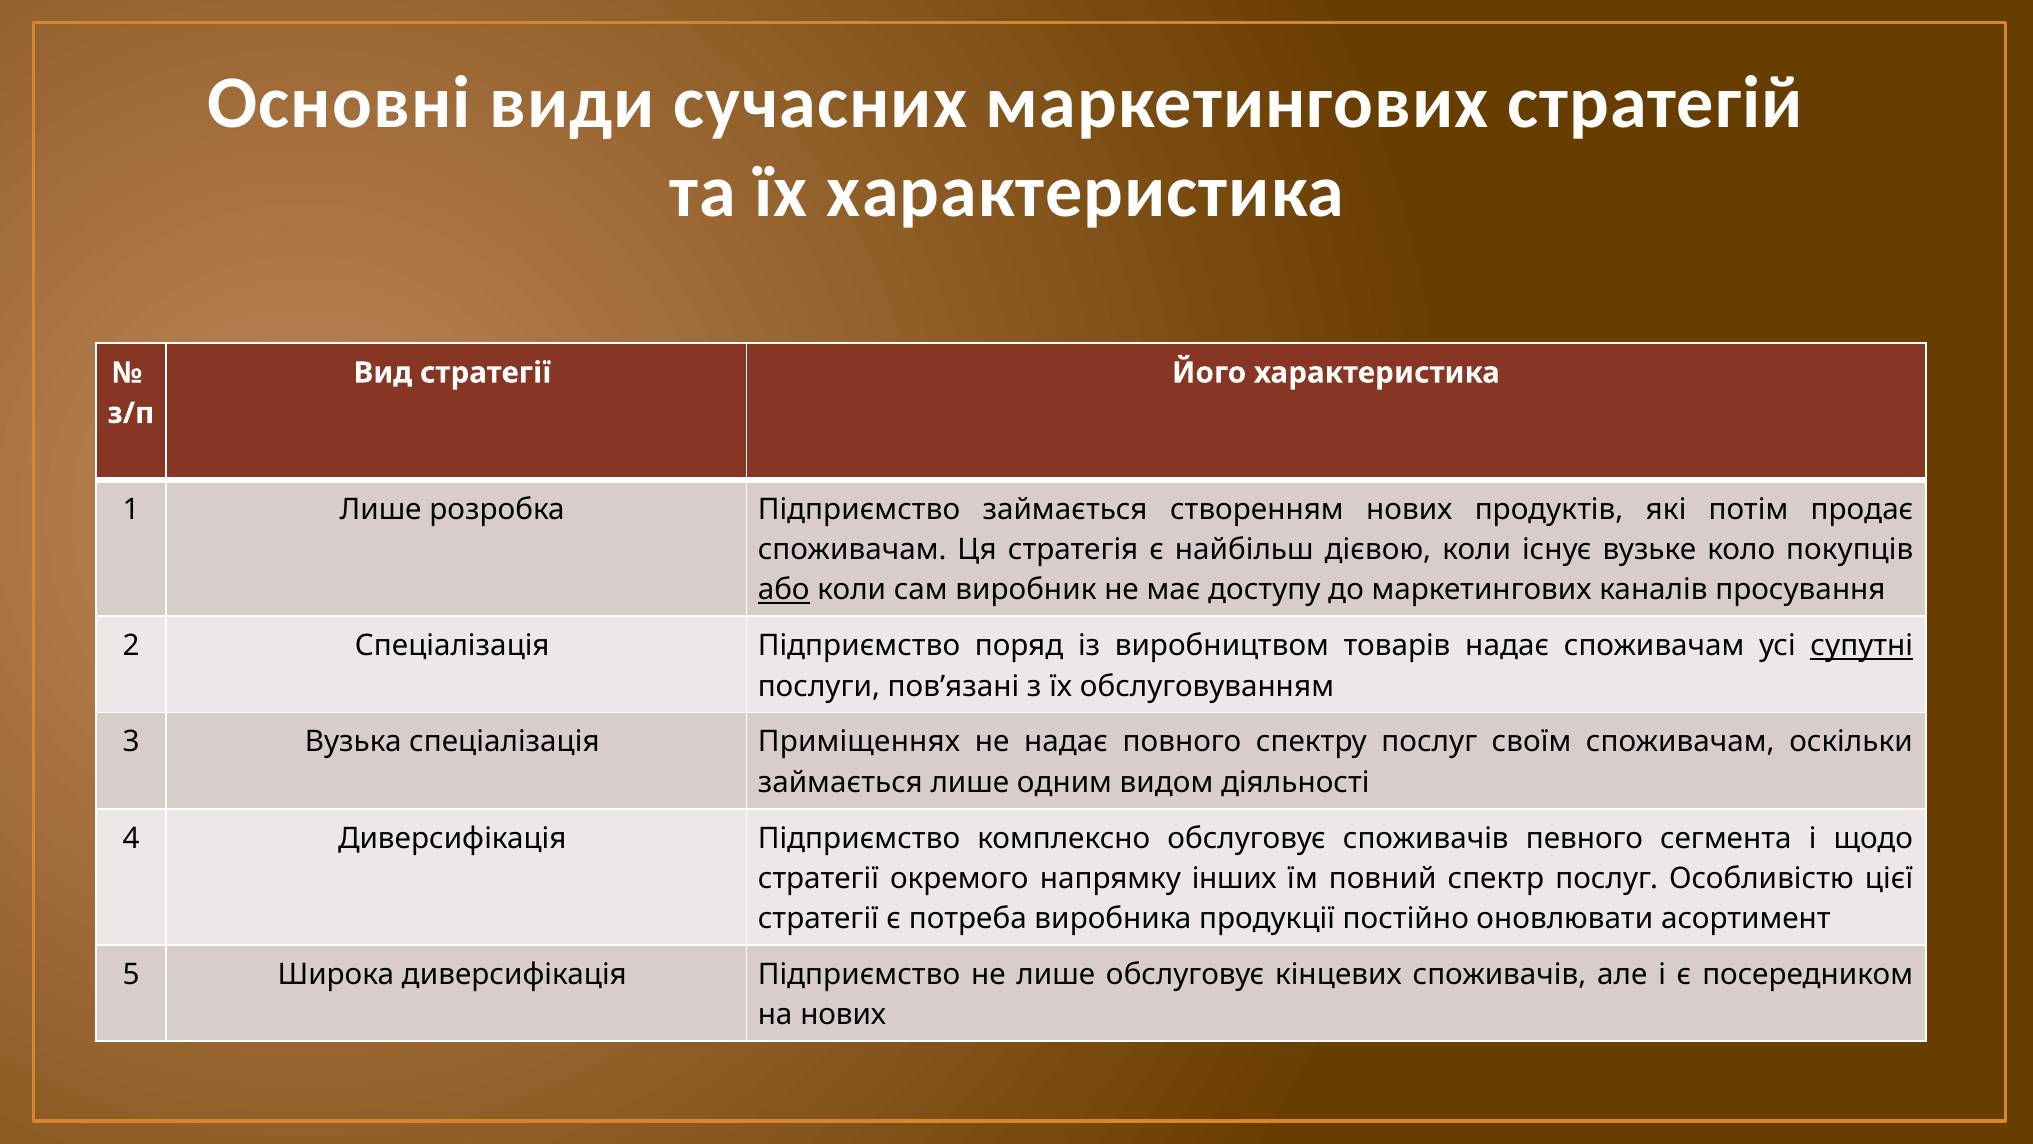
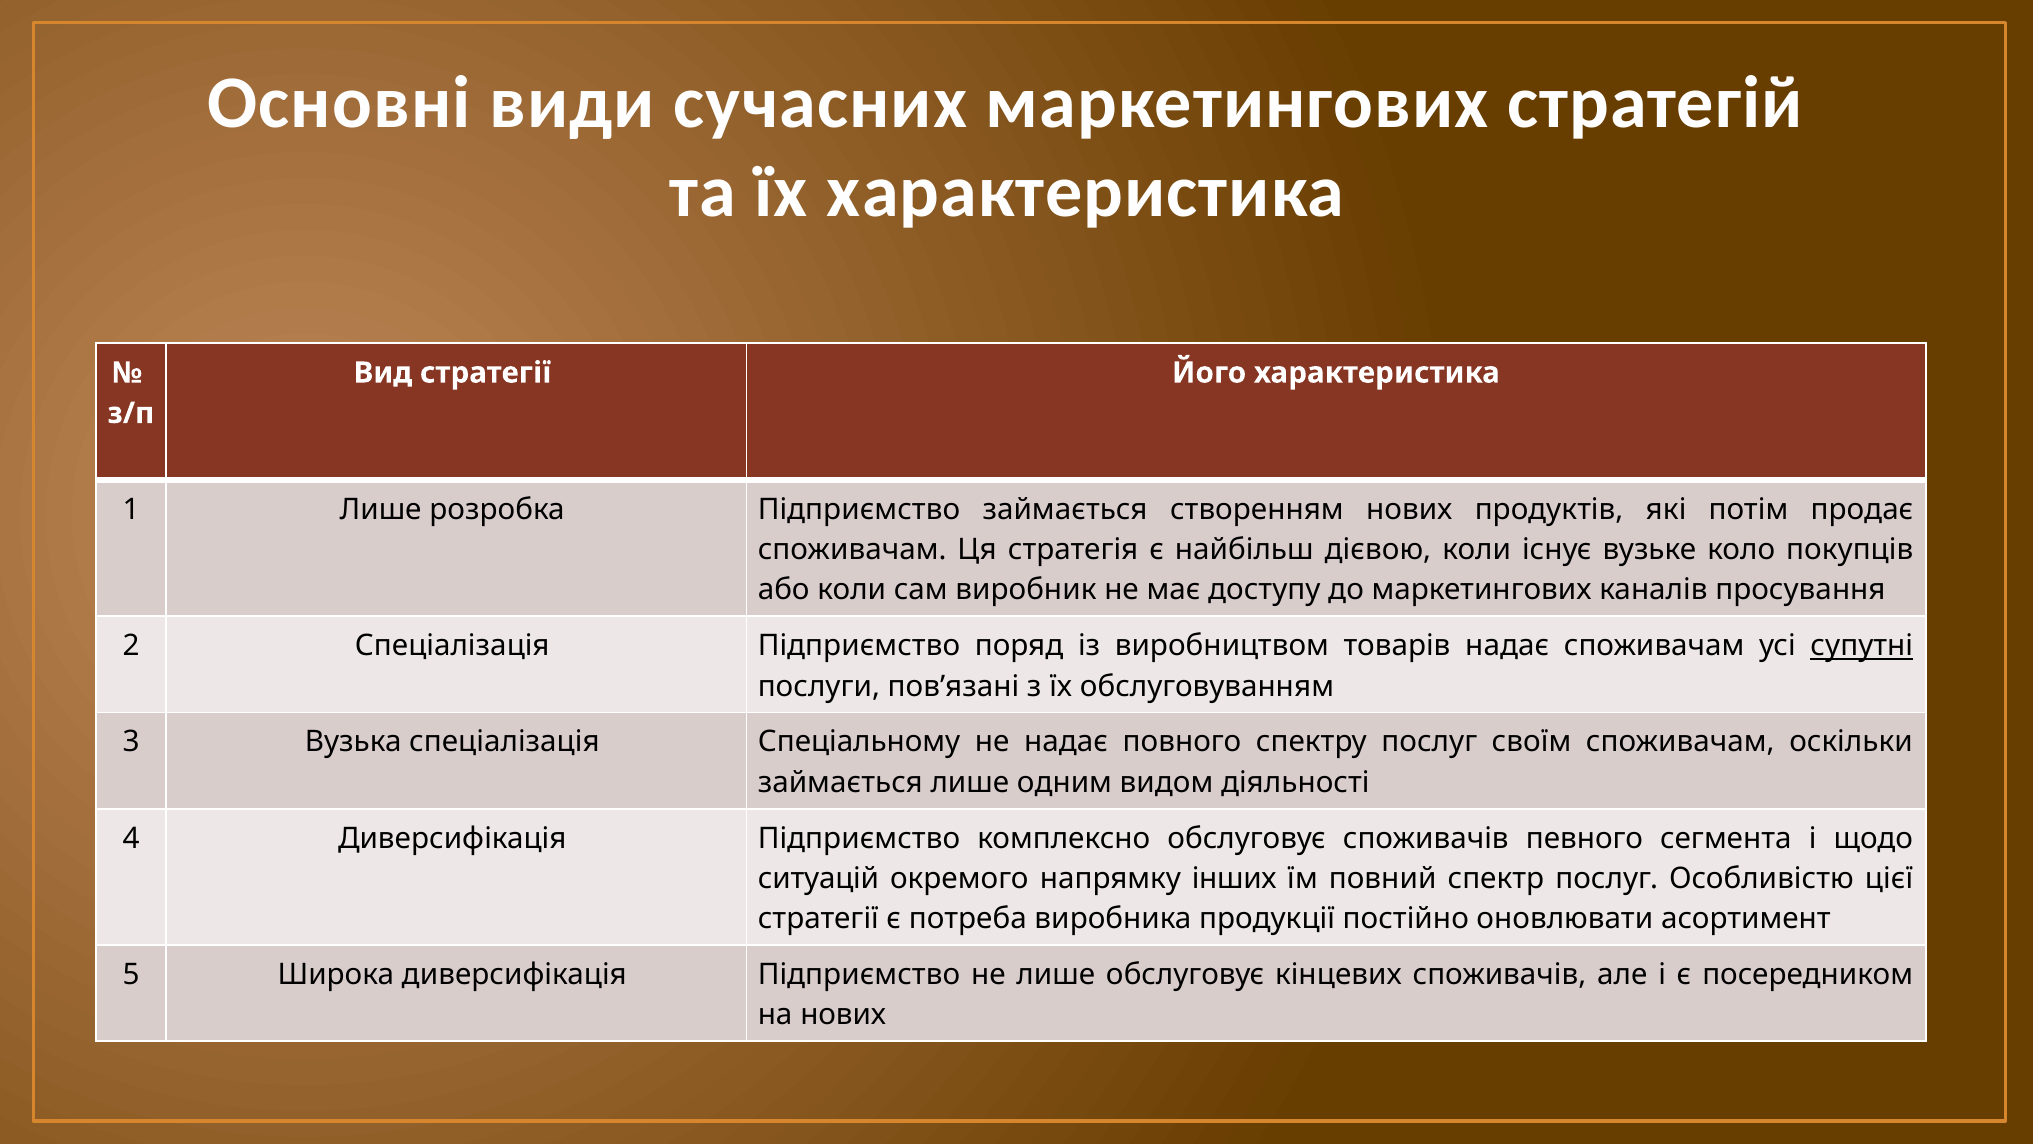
або underline: present -> none
Приміщеннях: Приміщеннях -> Спеціальному
стратегії at (818, 878): стратегії -> ситуацій
